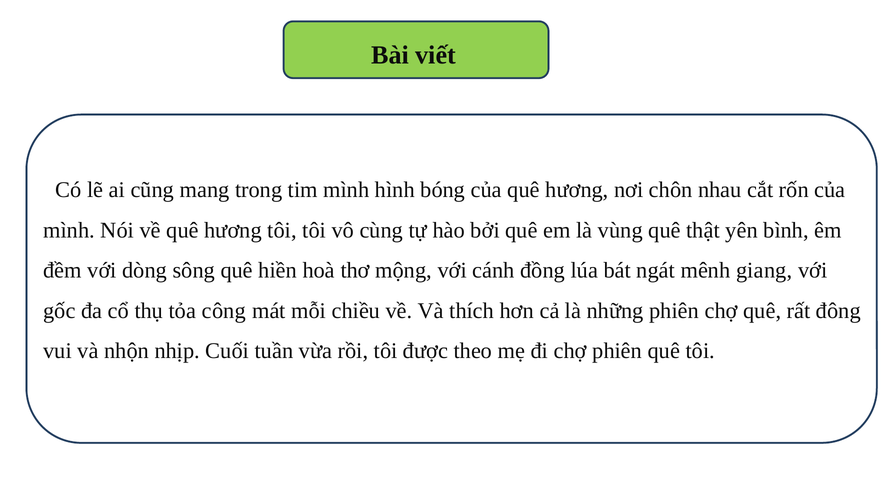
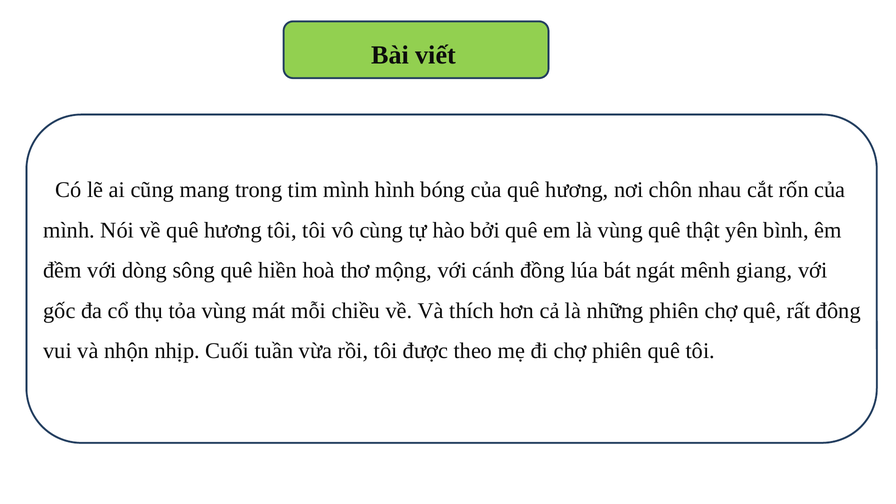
tỏa công: công -> vùng
